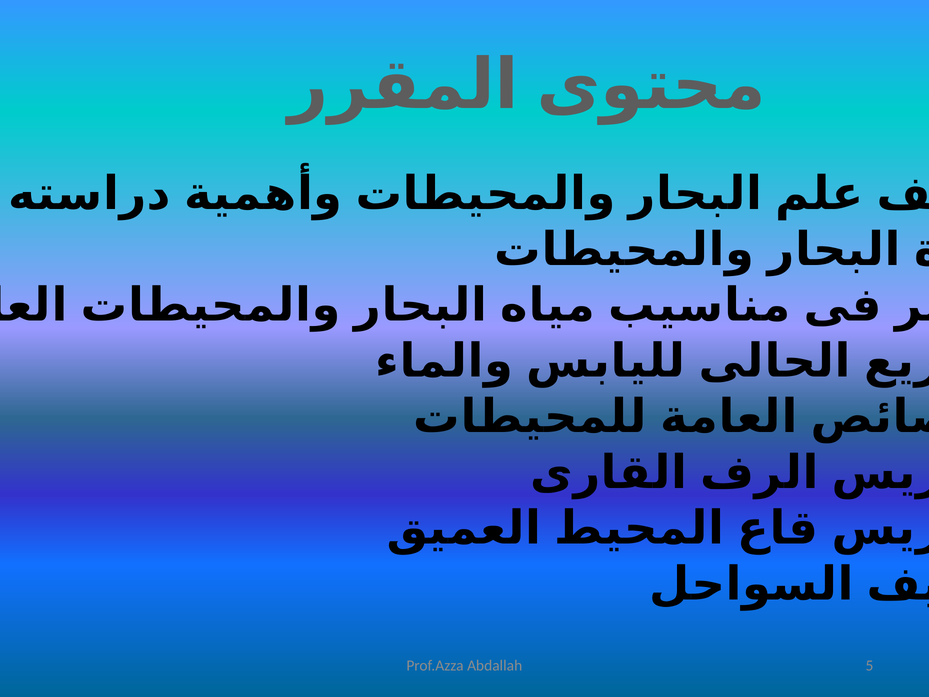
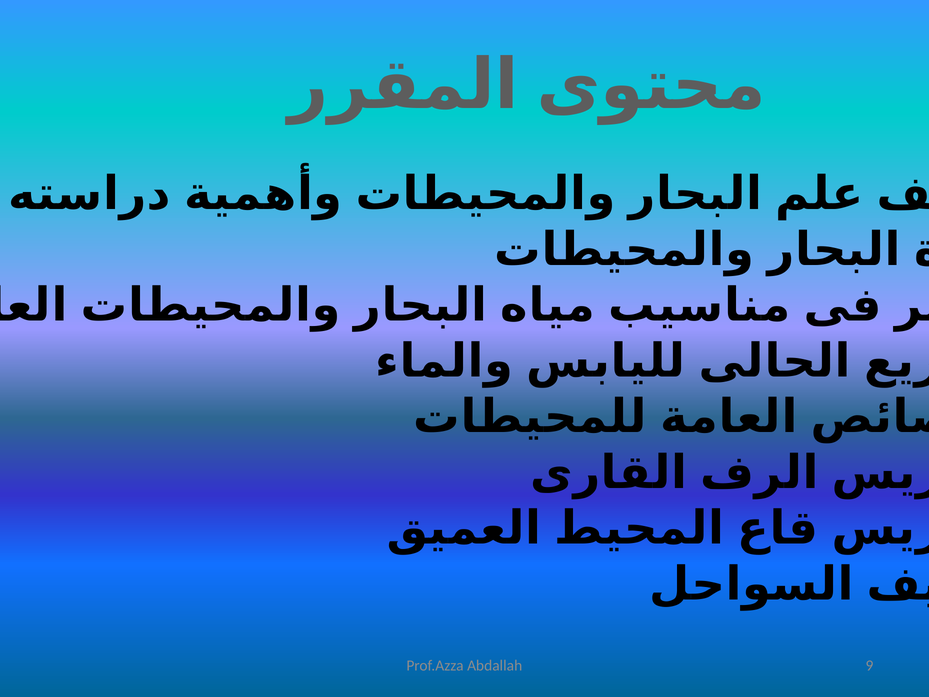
5: 5 -> 9
